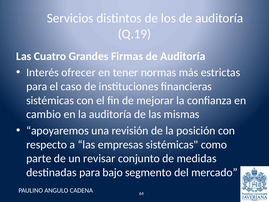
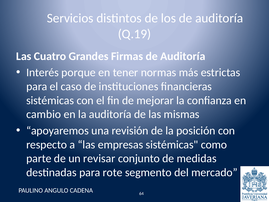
ofrecer: ofrecer -> porque
bajo: bajo -> rote
